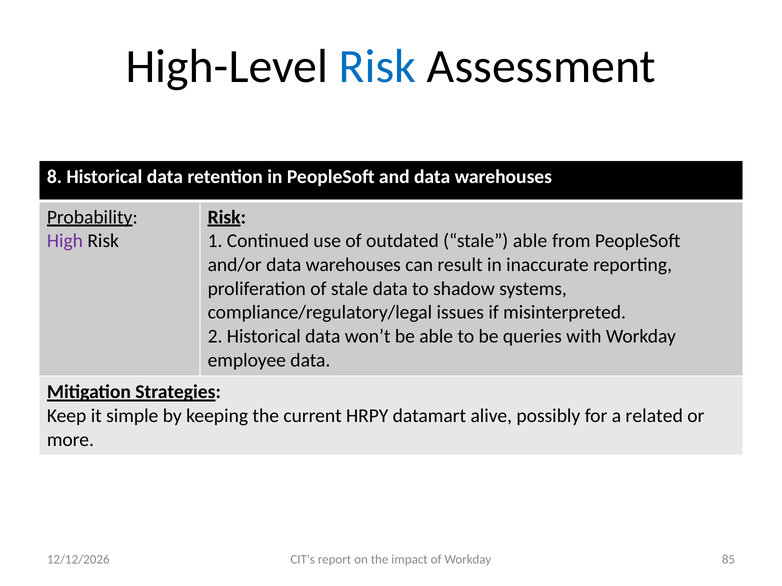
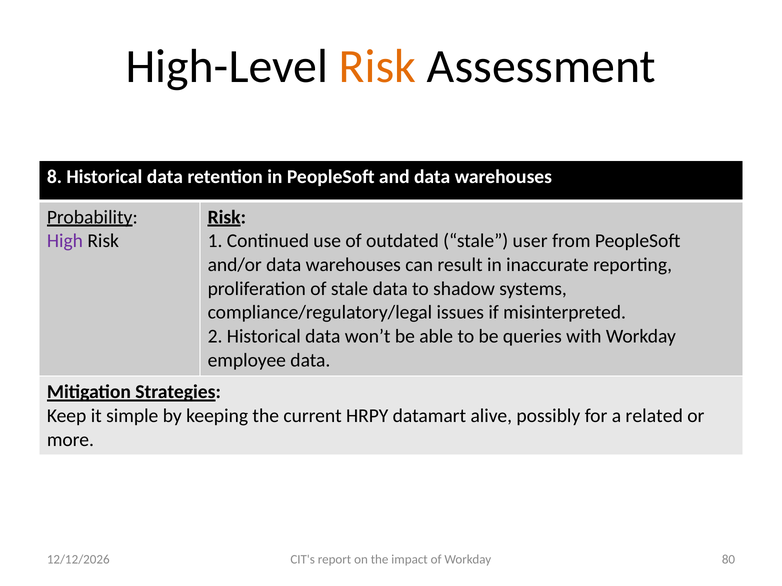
Risk at (378, 66) colour: blue -> orange
stale able: able -> user
85: 85 -> 80
